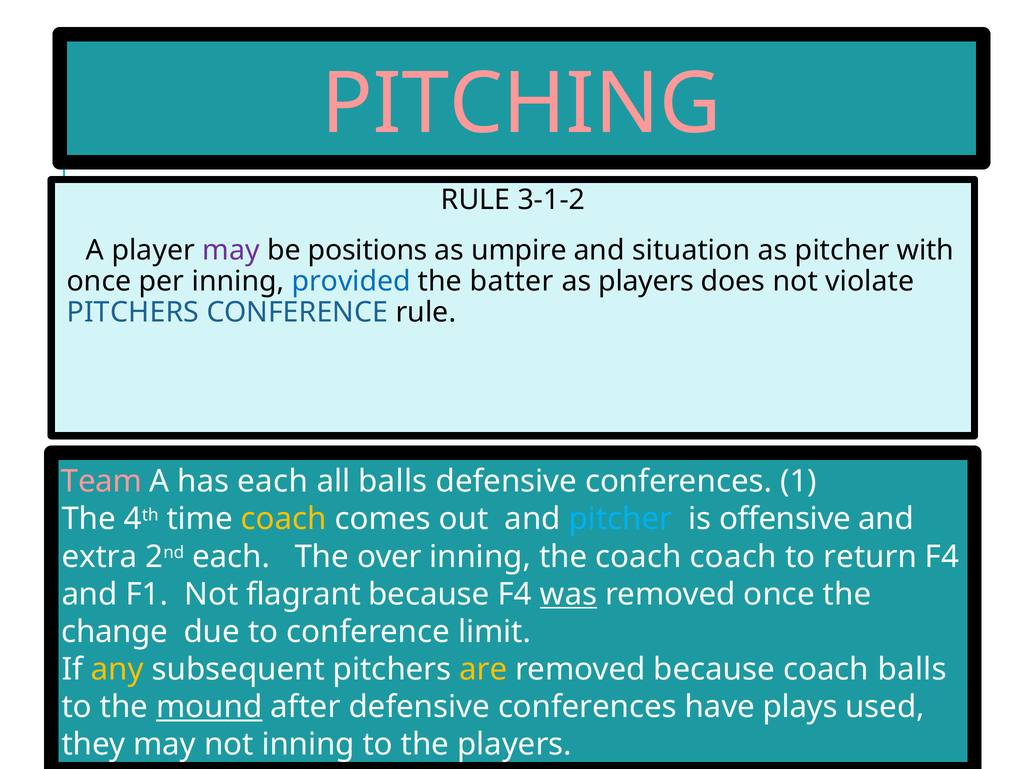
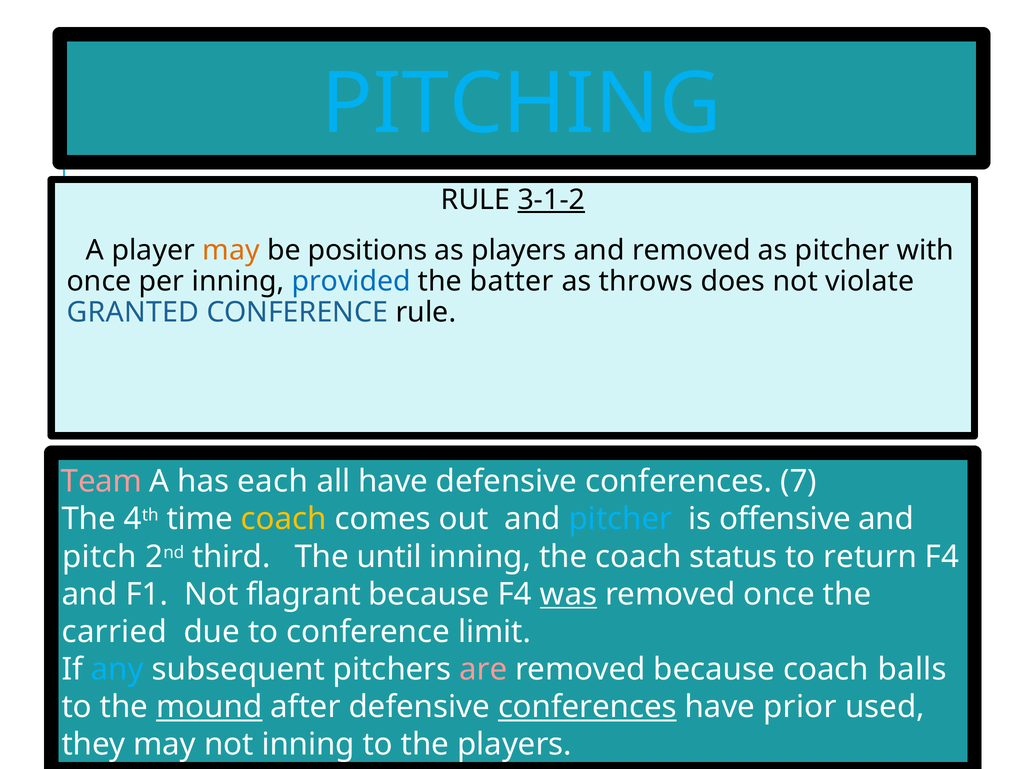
PITCHING colour: pink -> light blue
3-1-2 underline: none -> present
may at (231, 251) colour: purple -> orange
as umpire: umpire -> players
and situation: situation -> removed
as players: players -> throws
PITCHERS at (133, 312): PITCHERS -> GRANTED
all balls: balls -> have
1: 1 -> 7
extra: extra -> pitch
2nd each: each -> third
over: over -> until
coach coach: coach -> status
change: change -> carried
any colour: yellow -> light blue
are colour: yellow -> pink
conferences at (587, 707) underline: none -> present
plays: plays -> prior
